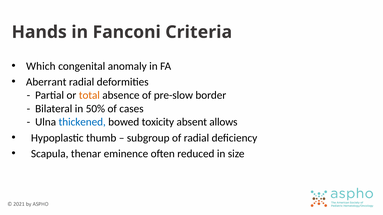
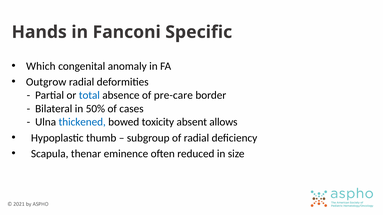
Criteria: Criteria -> Specific
Aberrant: Aberrant -> Outgrow
total colour: orange -> blue
pre-slow: pre-slow -> pre-care
